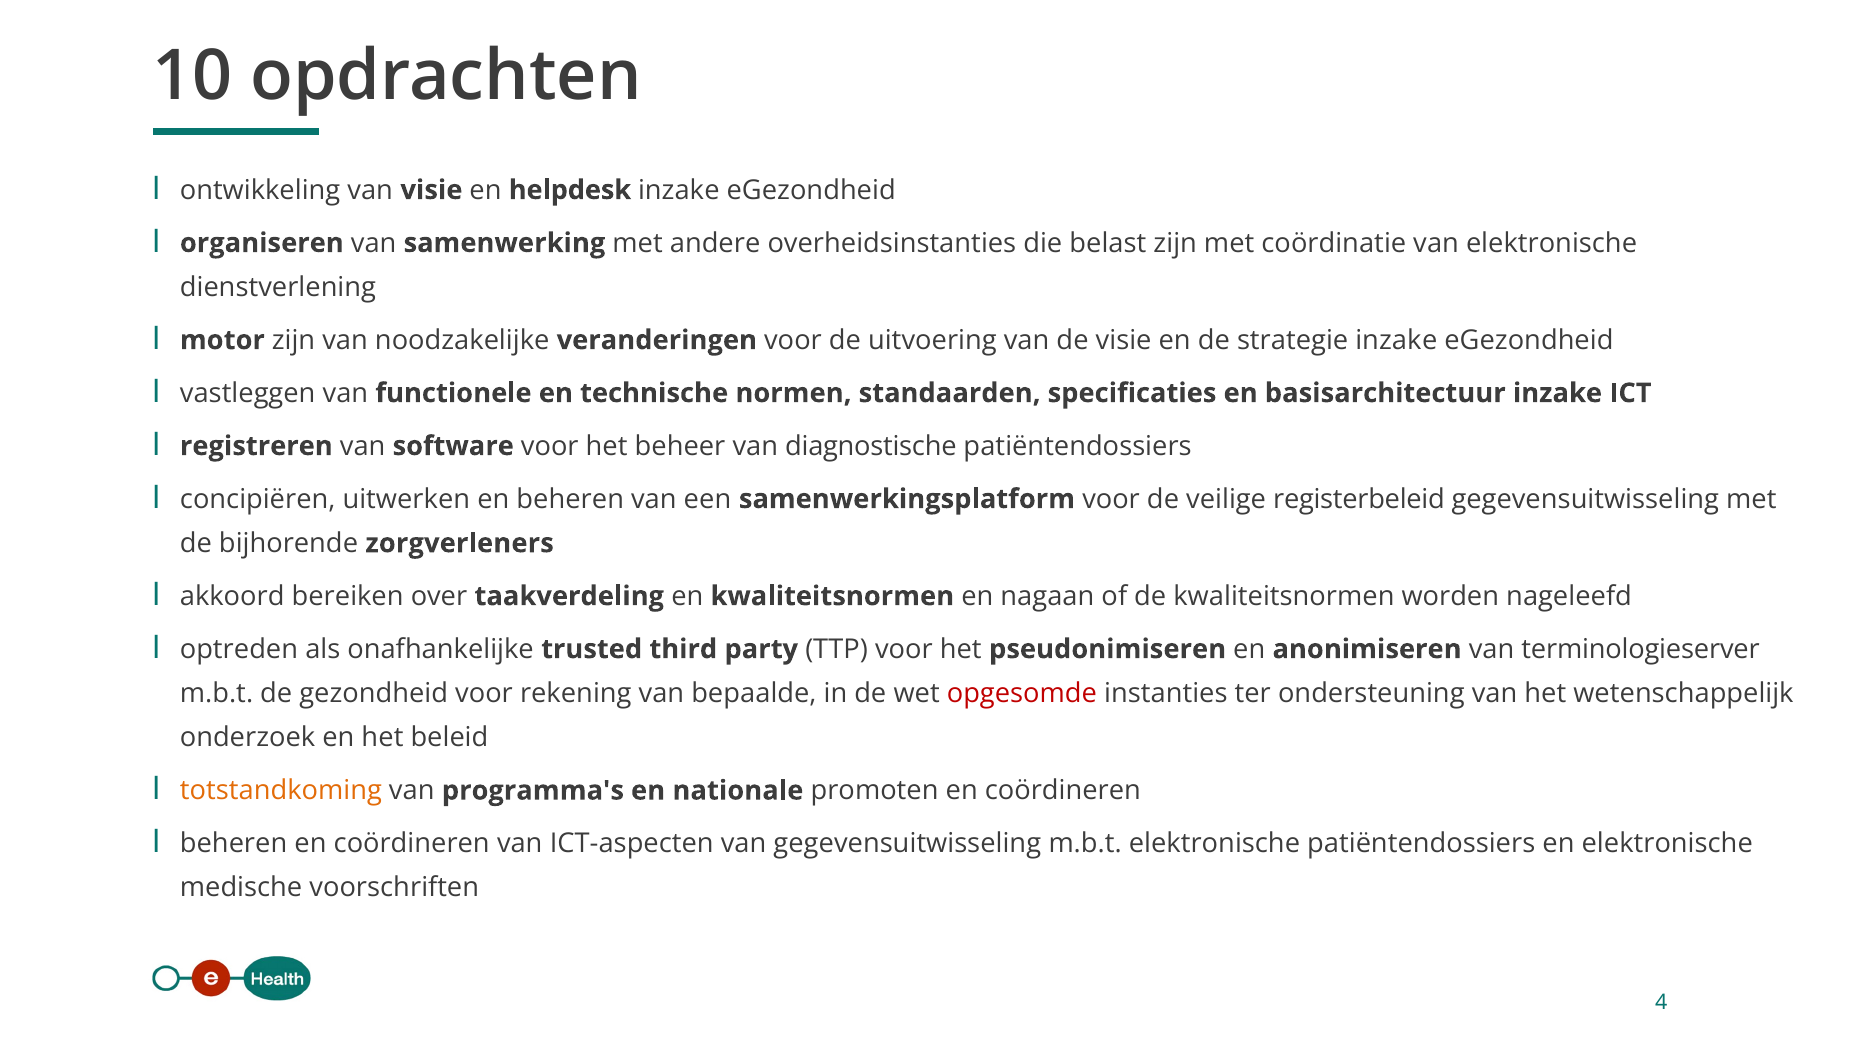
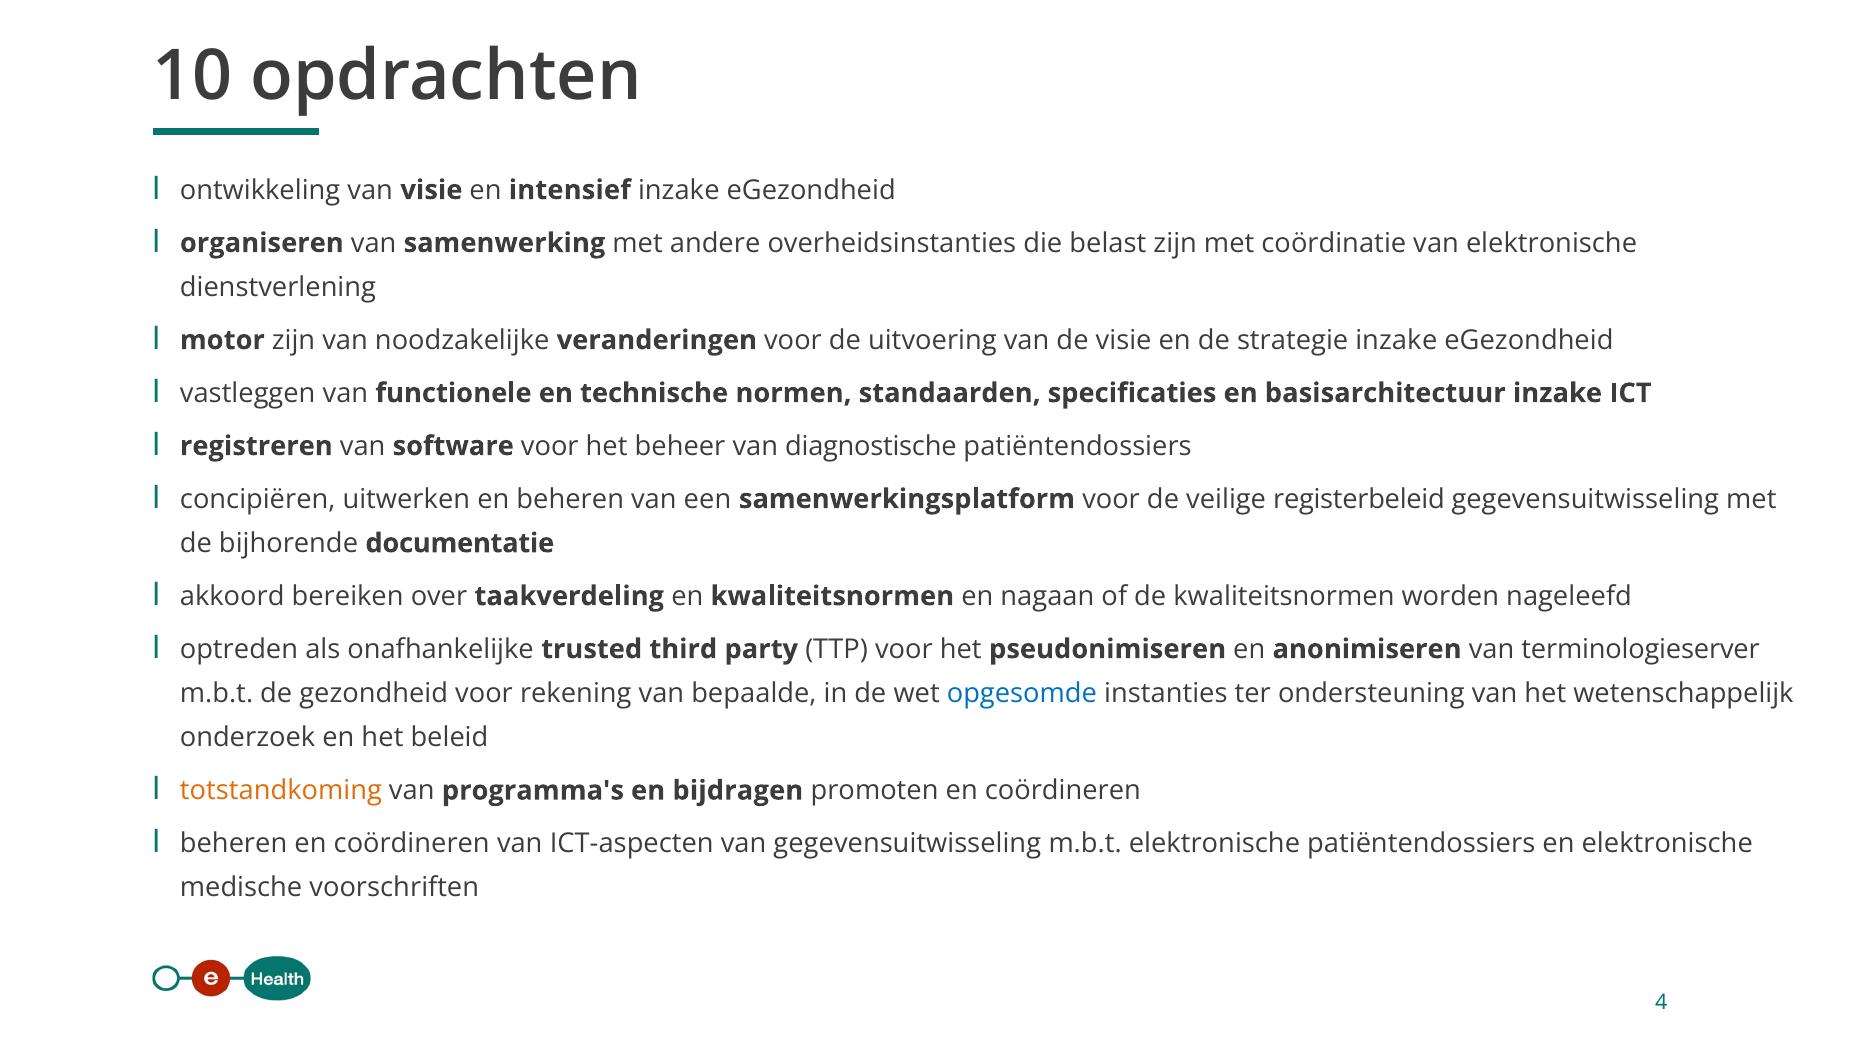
helpdesk: helpdesk -> intensief
zorgverleners: zorgverleners -> documentatie
opgesomde colour: red -> blue
nationale: nationale -> bijdragen
